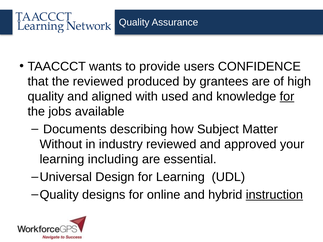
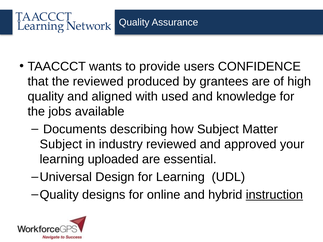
for at (287, 97) underline: present -> none
Without at (61, 144): Without -> Subject
including: including -> uploaded
